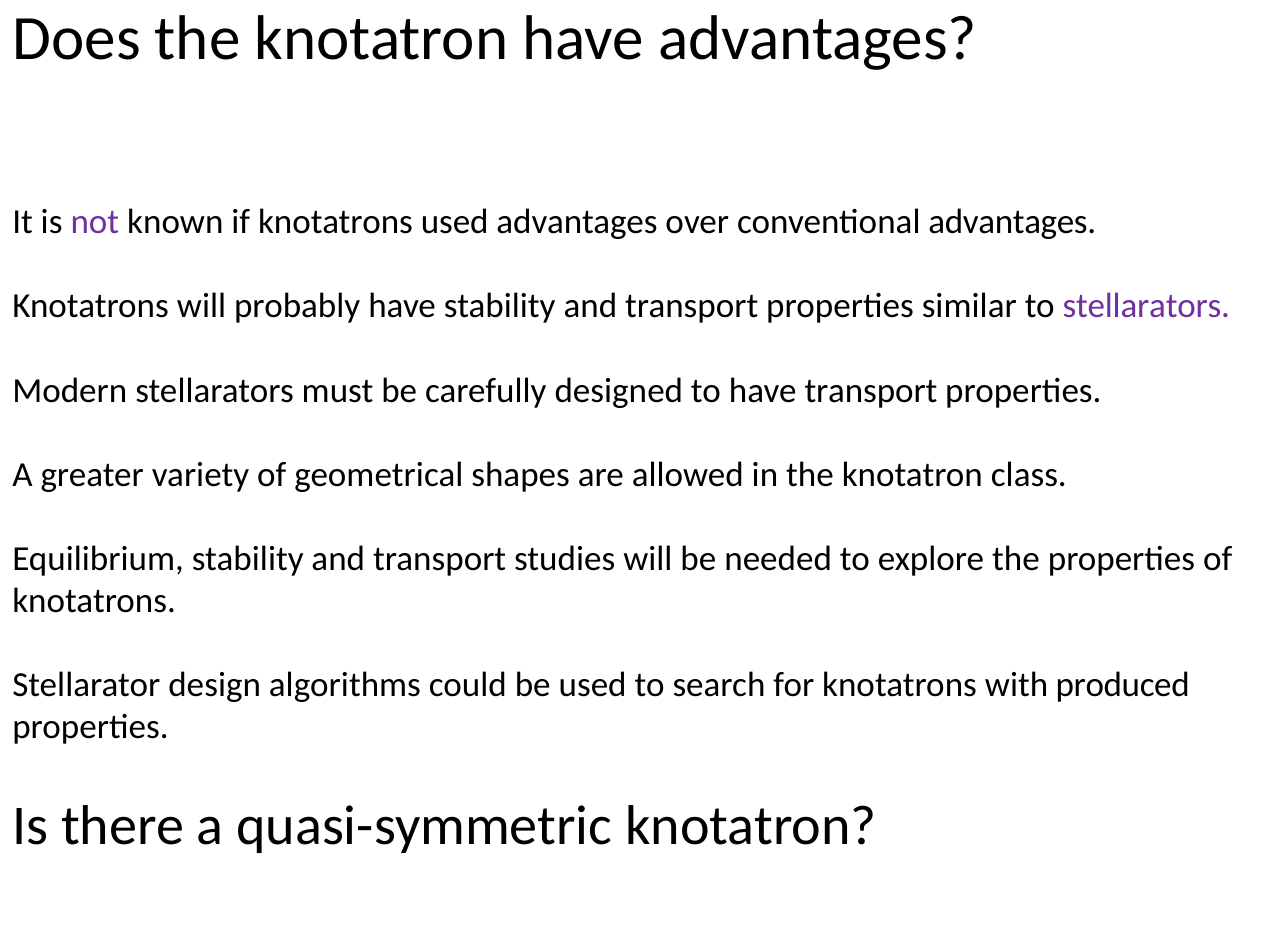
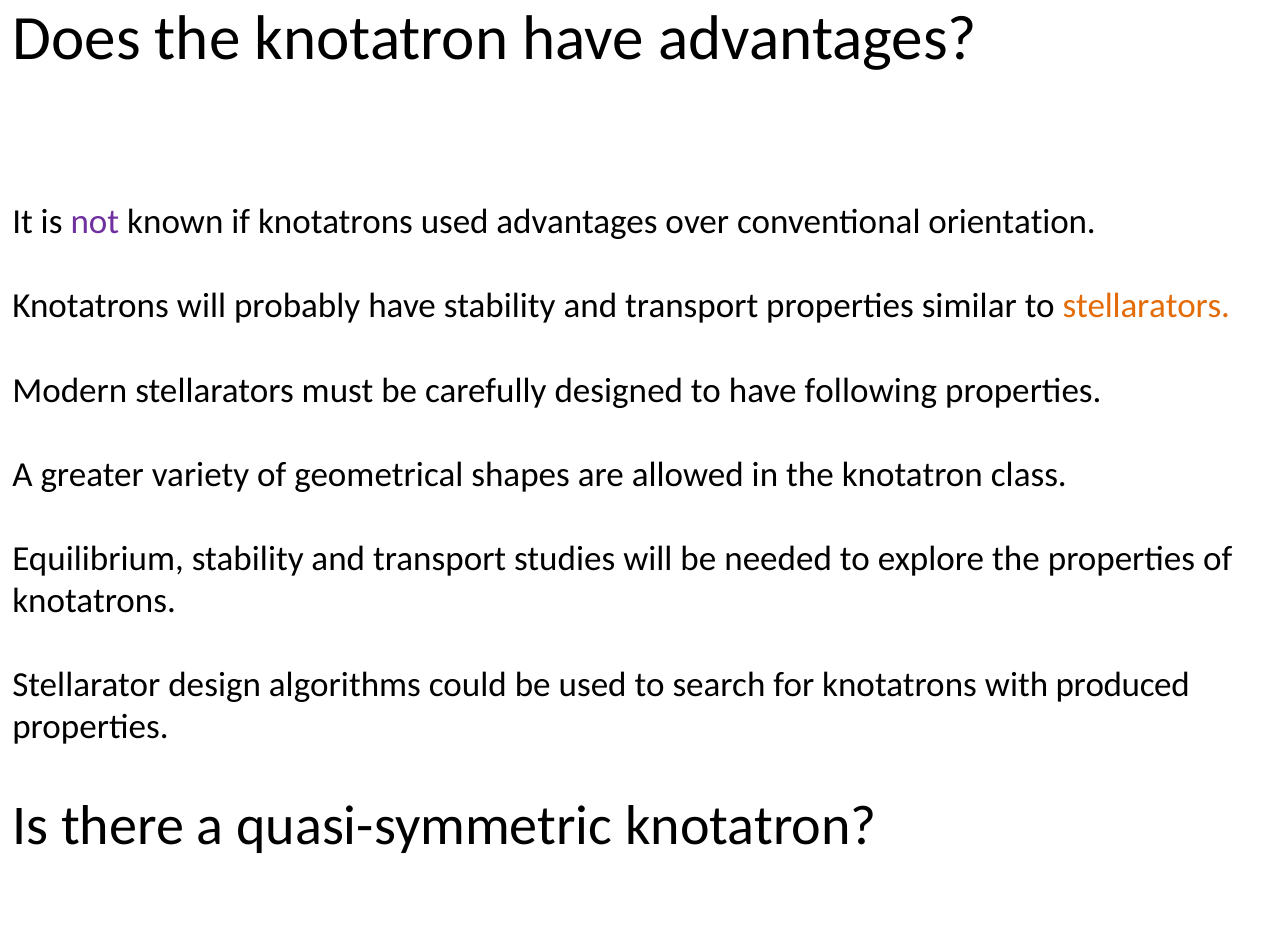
conventional advantages: advantages -> orientation
stellarators at (1146, 306) colour: purple -> orange
have transport: transport -> following
